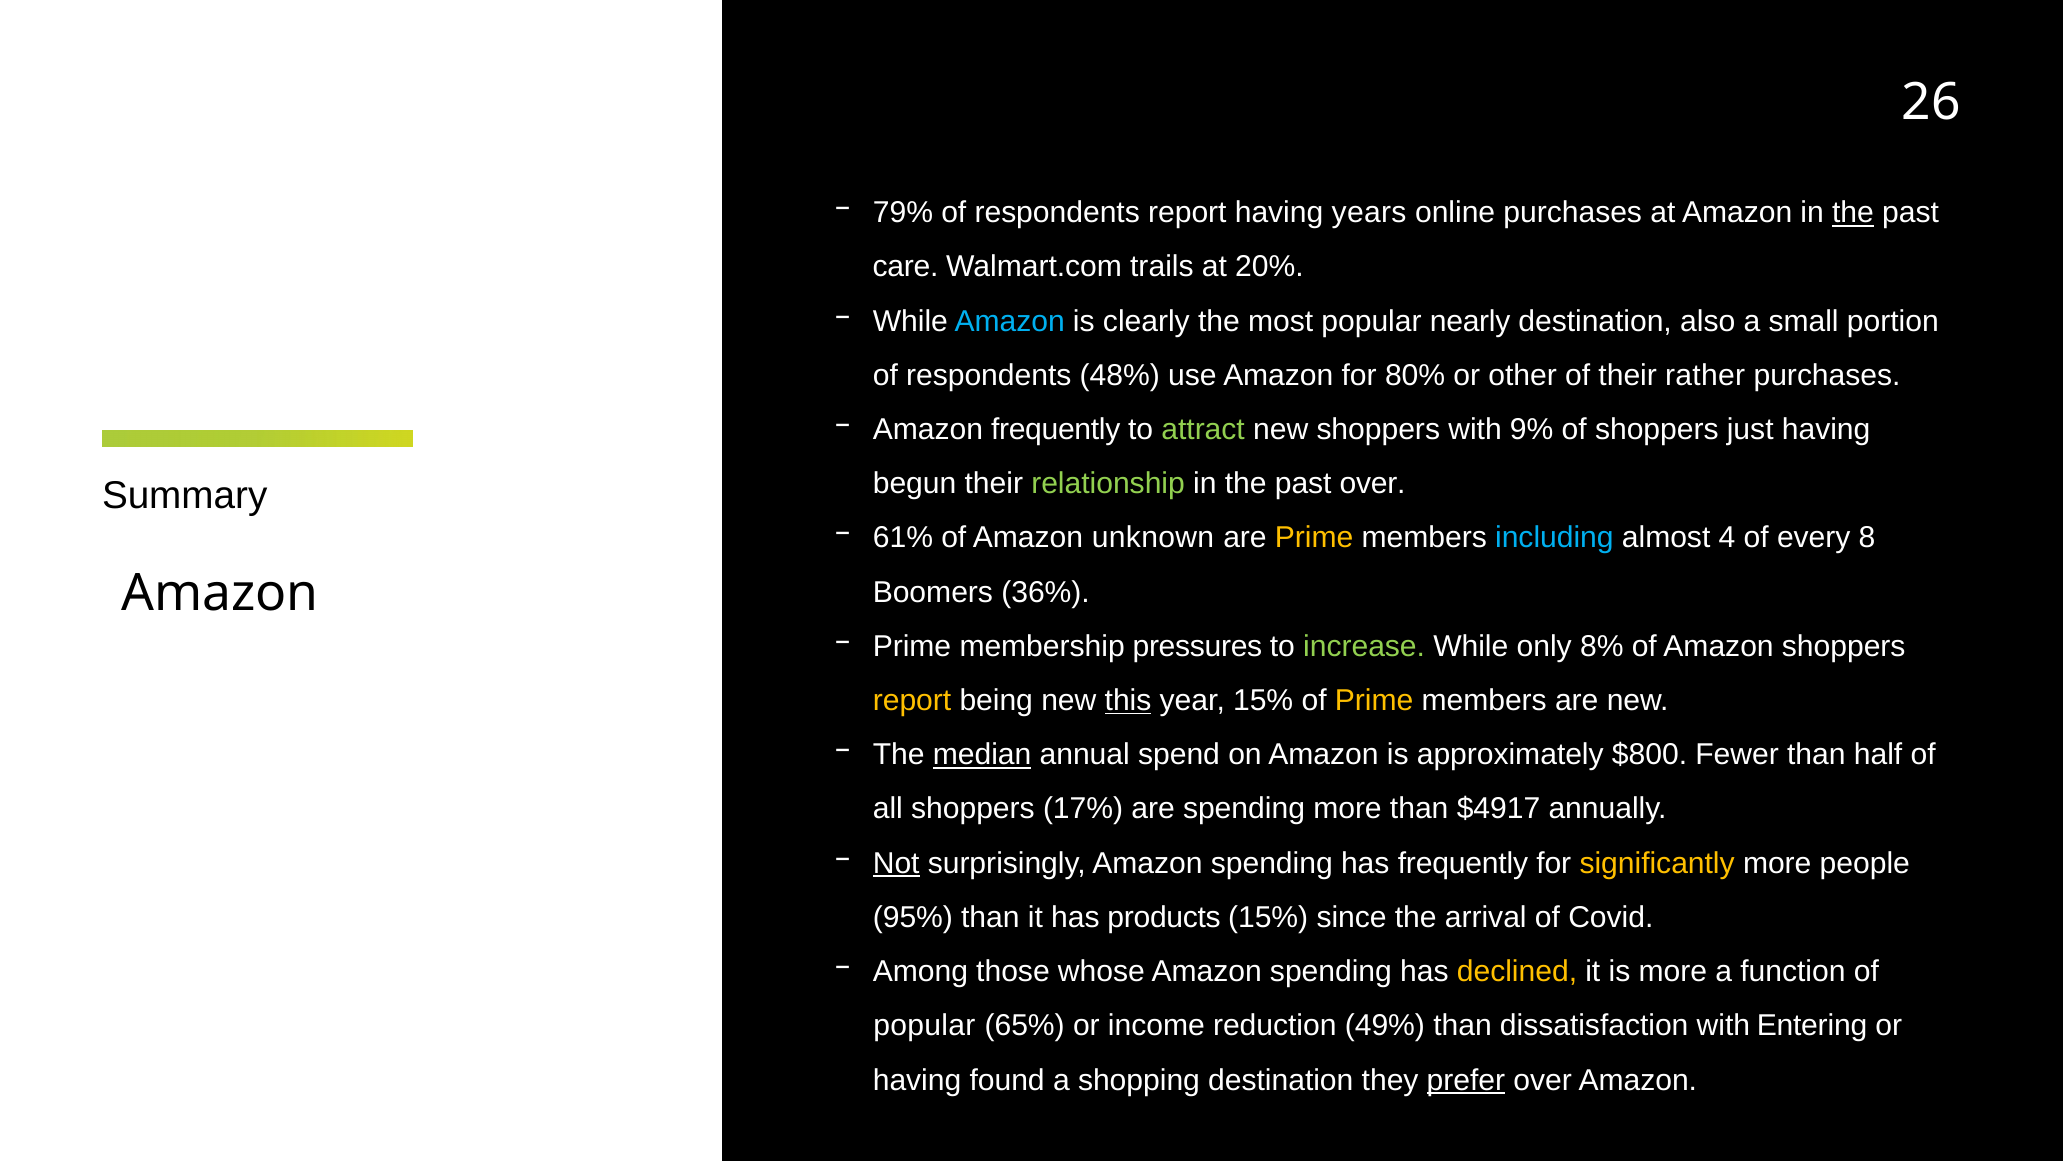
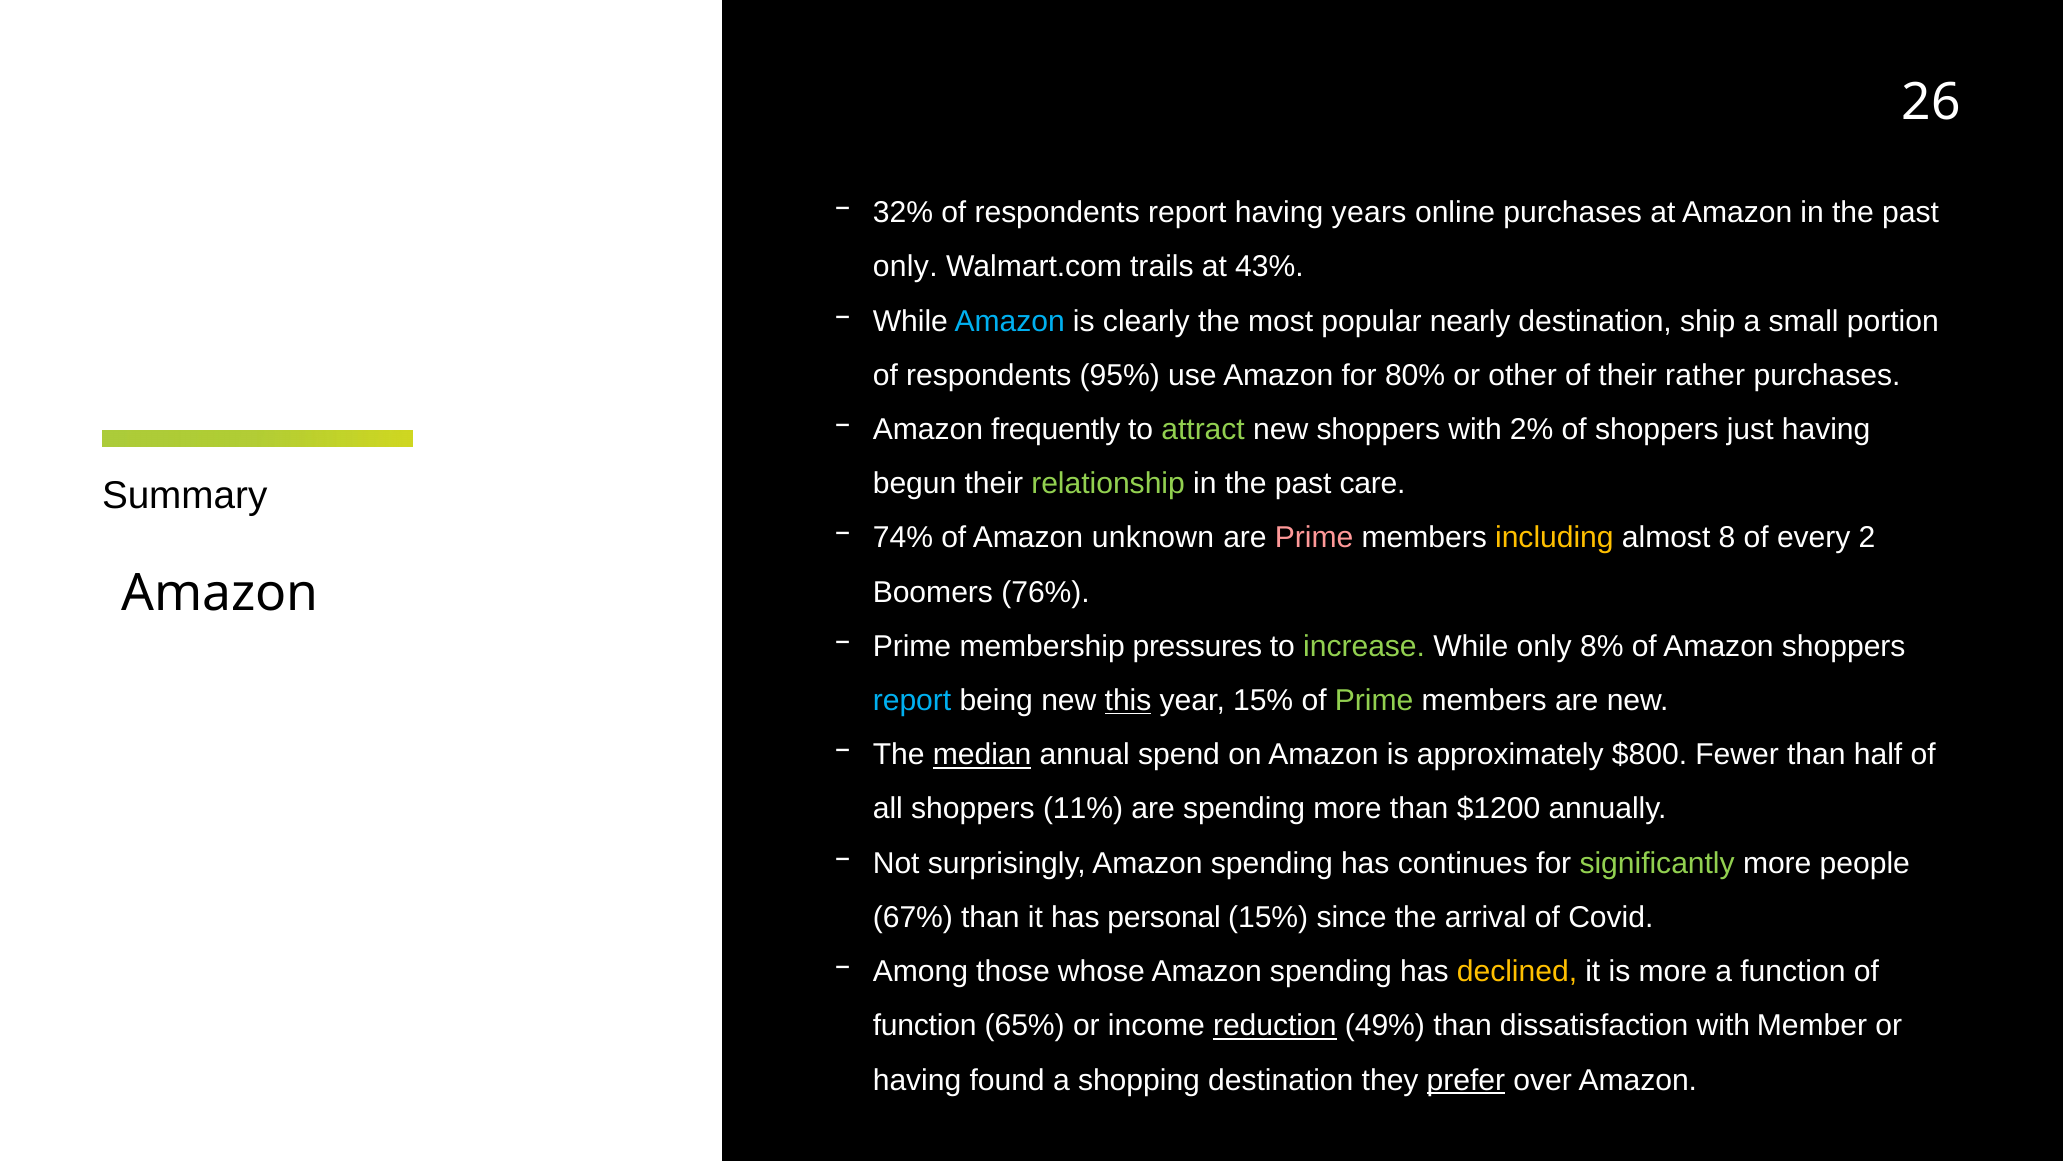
79%: 79% -> 32%
the at (1853, 213) underline: present -> none
care at (906, 267): care -> only
20%: 20% -> 43%
also: also -> ship
48%: 48% -> 95%
9%: 9% -> 2%
past over: over -> care
61%: 61% -> 74%
Prime at (1314, 538) colour: yellow -> pink
including colour: light blue -> yellow
4: 4 -> 8
8: 8 -> 2
36%: 36% -> 76%
report at (912, 700) colour: yellow -> light blue
Prime at (1374, 700) colour: yellow -> light green
17%: 17% -> 11%
$4917: $4917 -> $1200
Not underline: present -> none
has frequently: frequently -> continues
significantly colour: yellow -> light green
95%: 95% -> 67%
products: products -> personal
popular at (924, 1025): popular -> function
reduction underline: none -> present
Entering: Entering -> Member
